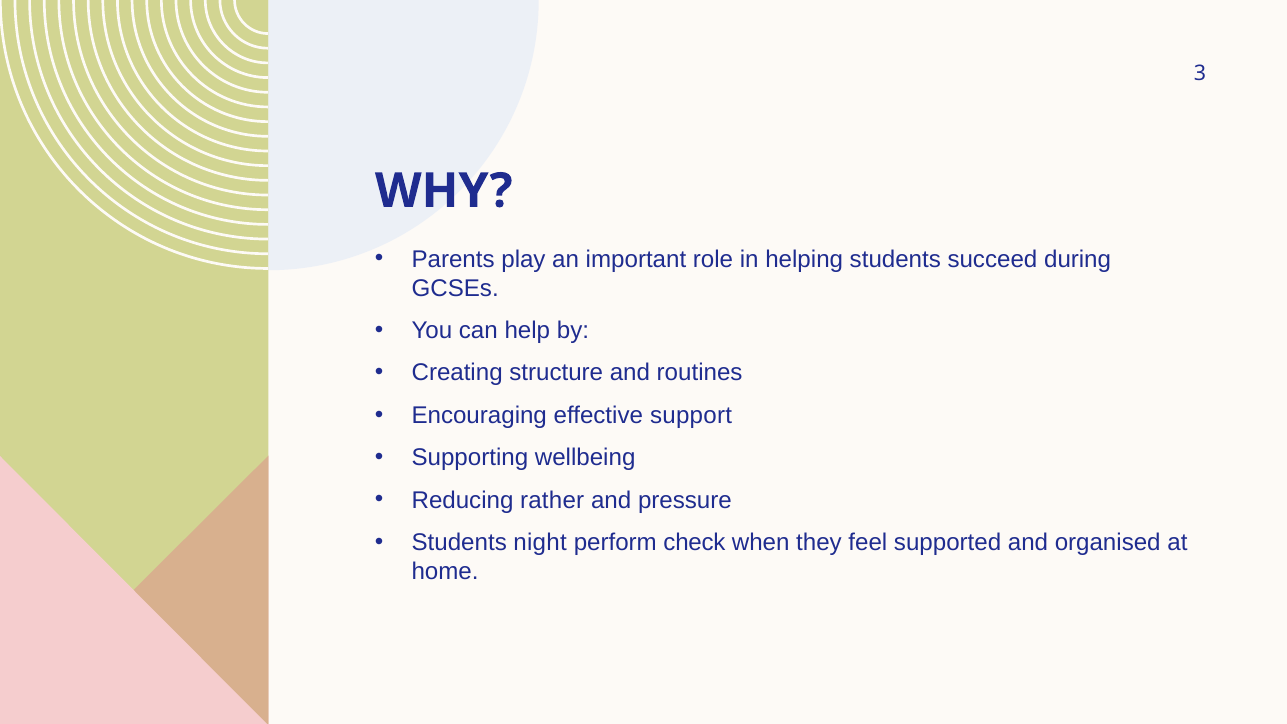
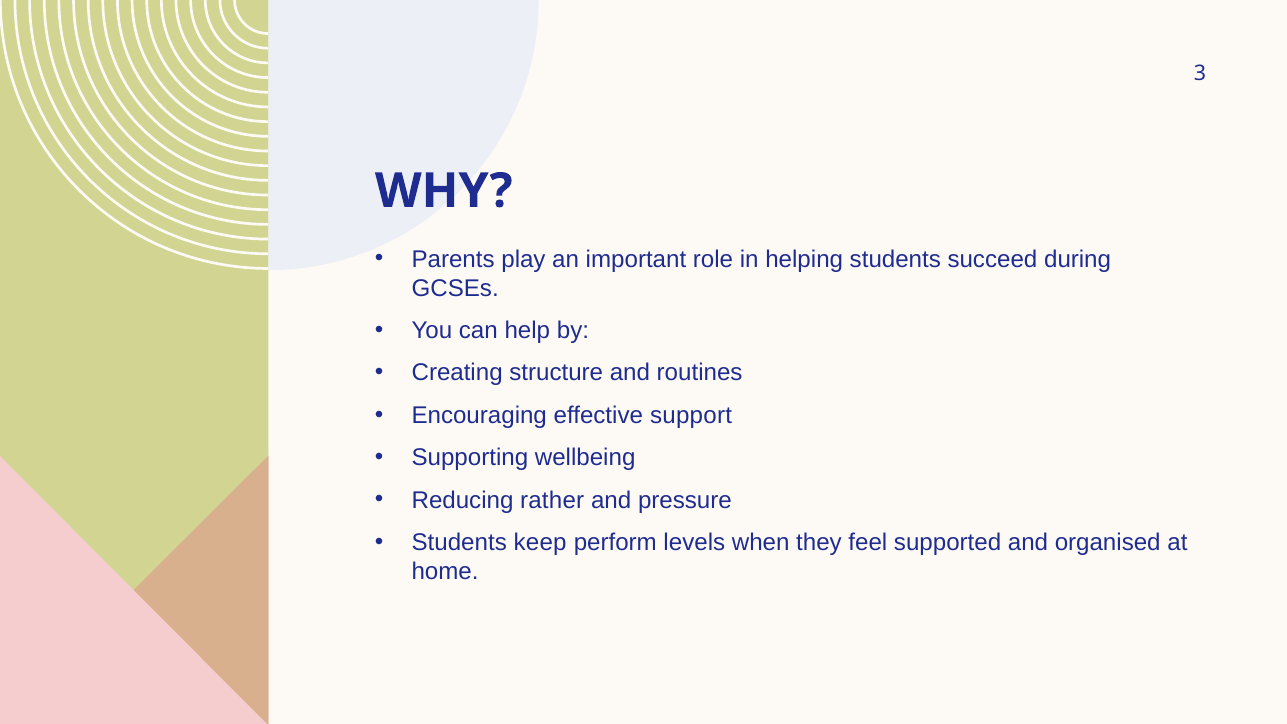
night: night -> keep
check: check -> levels
